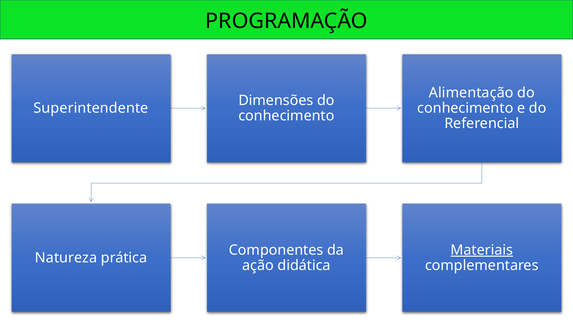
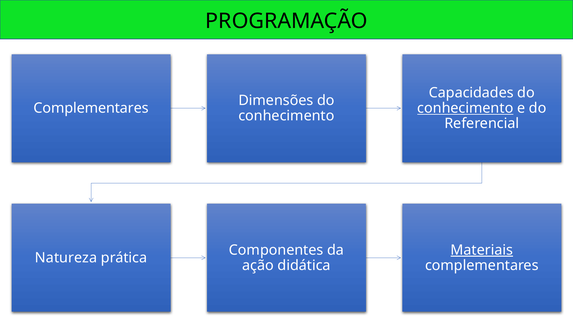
Alimentação: Alimentação -> Capacidades
Superintendente at (91, 108): Superintendente -> Complementares
conhecimento at (465, 108) underline: none -> present
